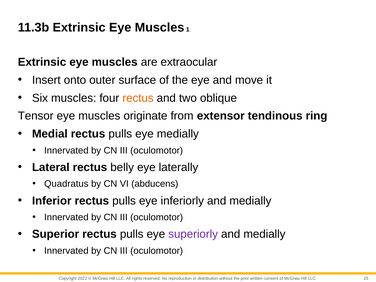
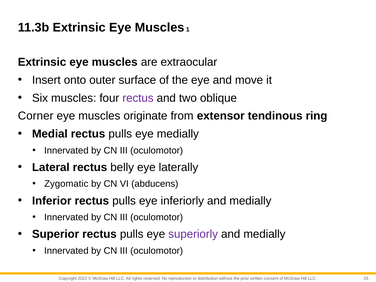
rectus at (138, 98) colour: orange -> purple
Tensor: Tensor -> Corner
Quadratus: Quadratus -> Zygomatic
